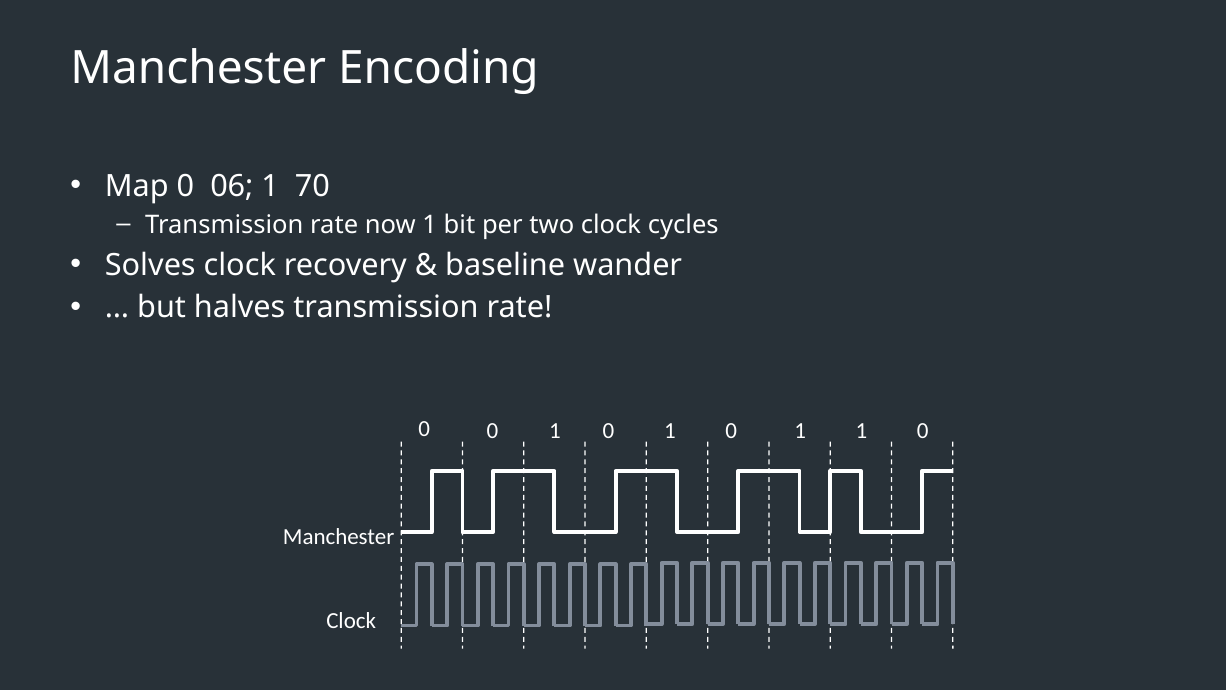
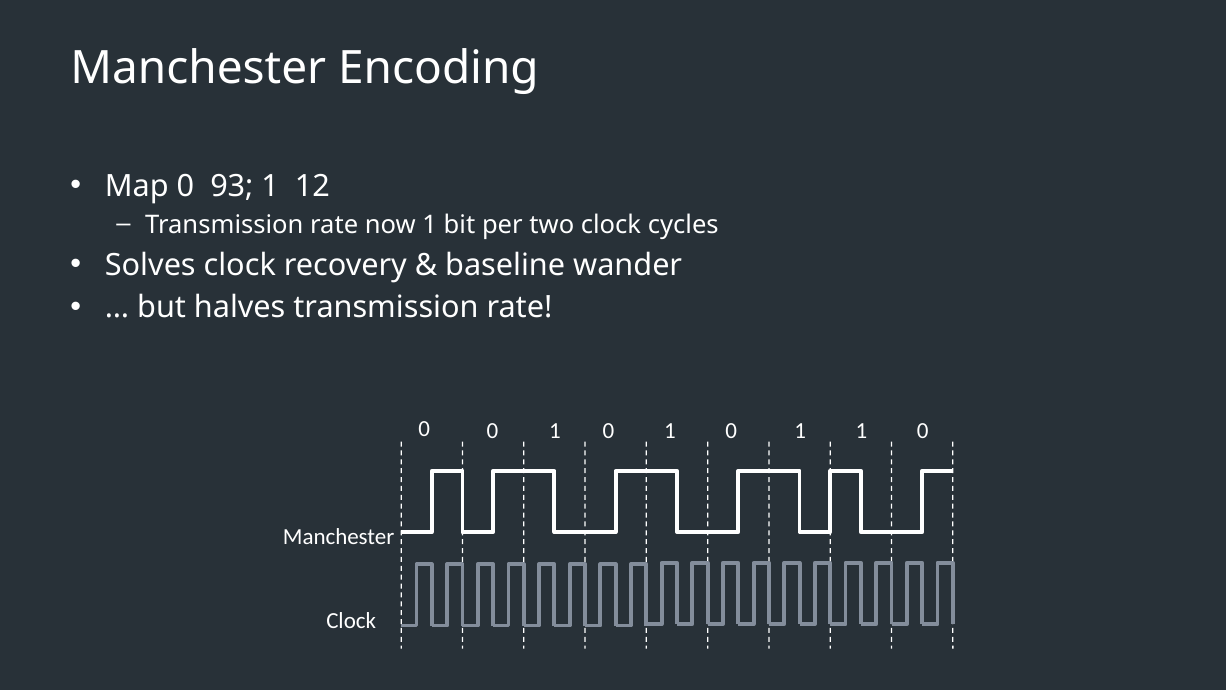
06: 06 -> 93
70: 70 -> 12
